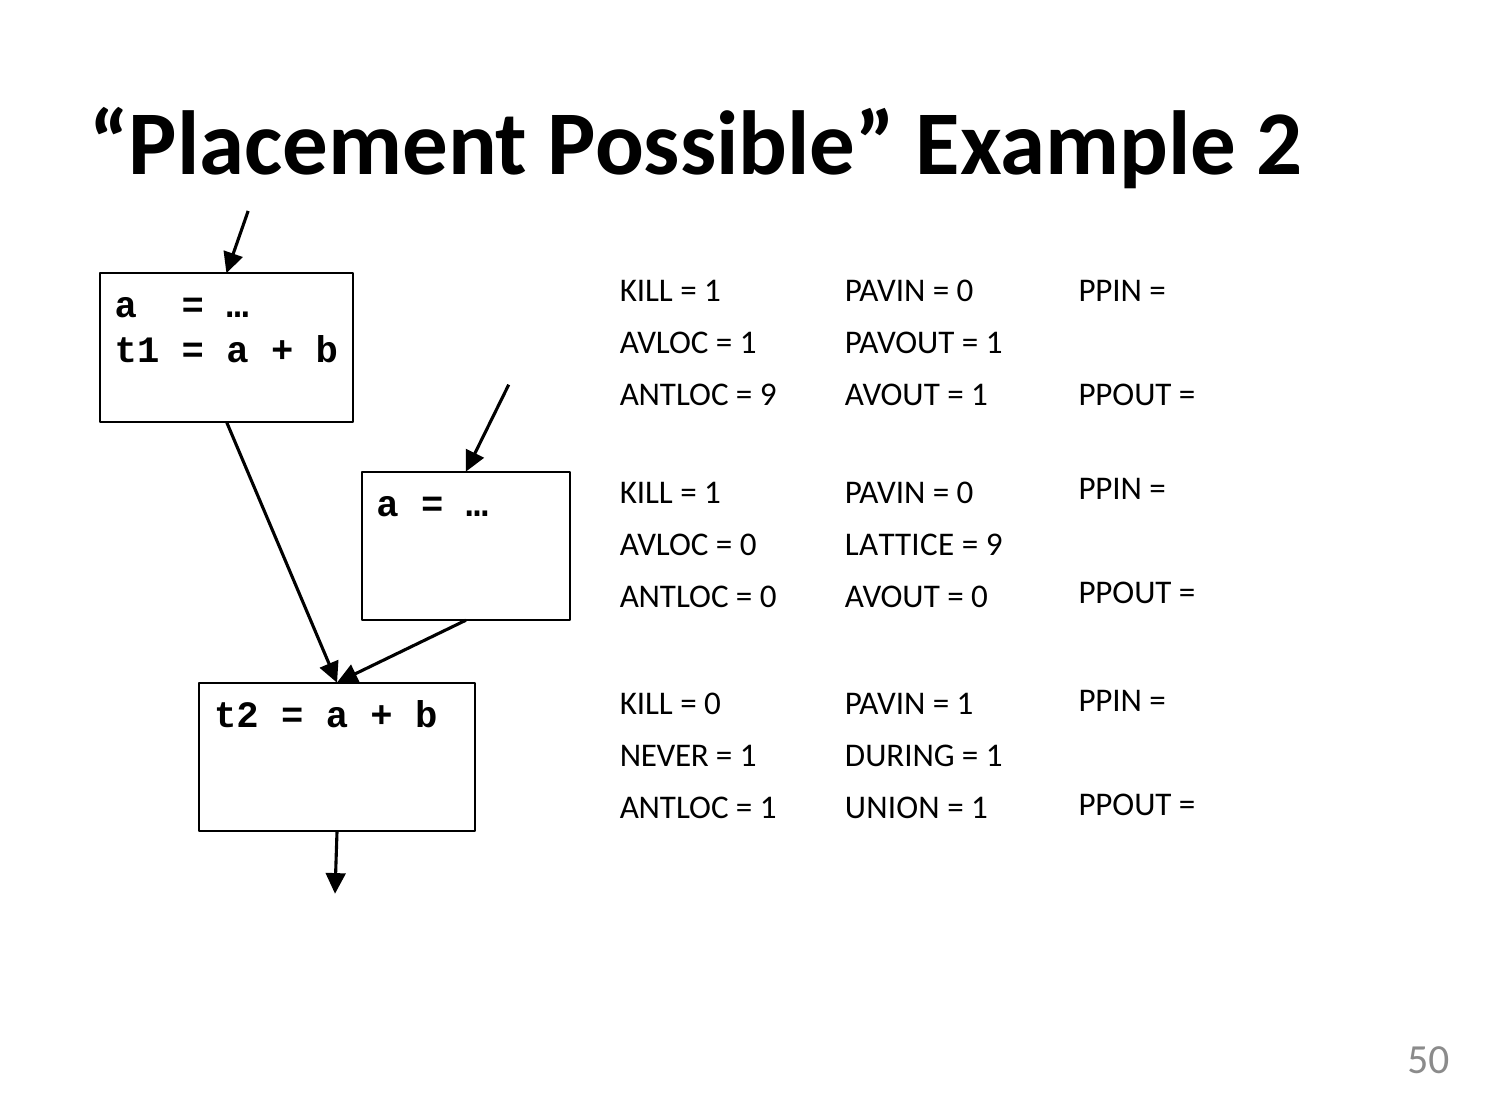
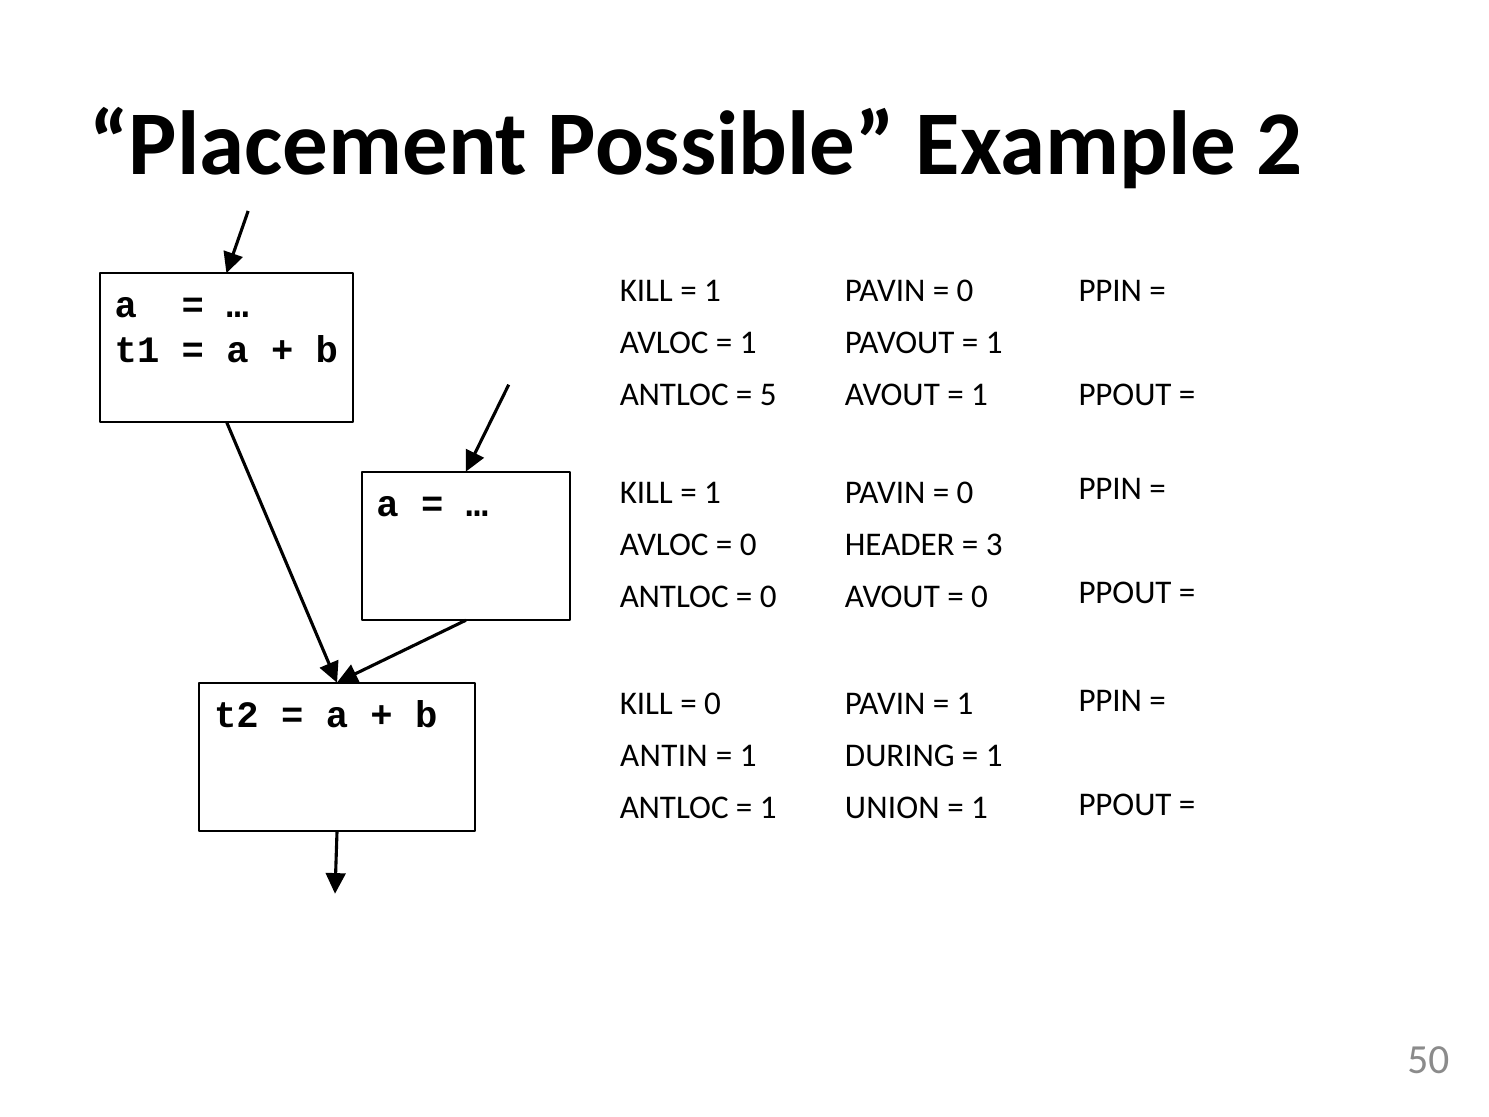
9 at (768, 394): 9 -> 5
LATTICE: LATTICE -> HEADER
9 at (994, 545): 9 -> 3
NEVER: NEVER -> ANTIN
